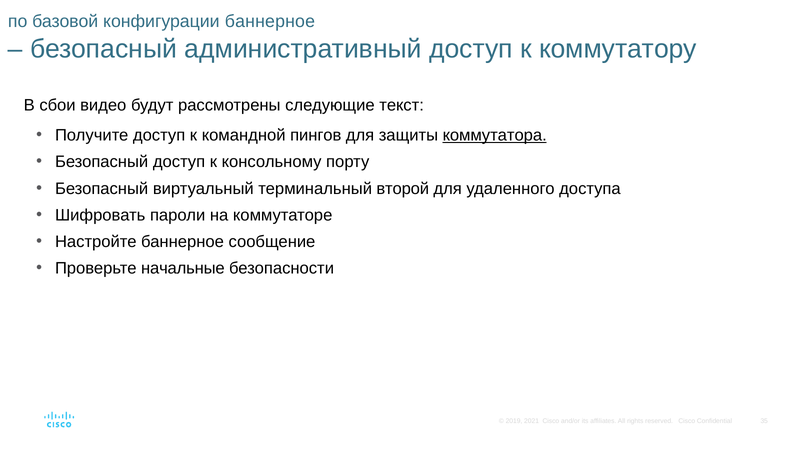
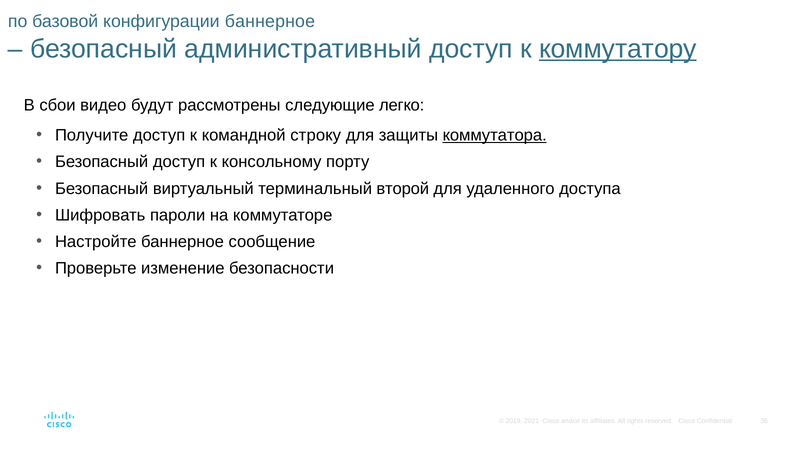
коммутатору underline: none -> present
текст: текст -> легко
пингов: пингов -> строку
начальные: начальные -> изменение
